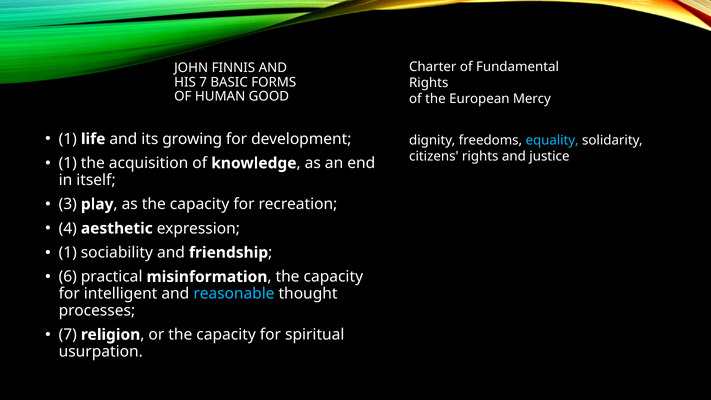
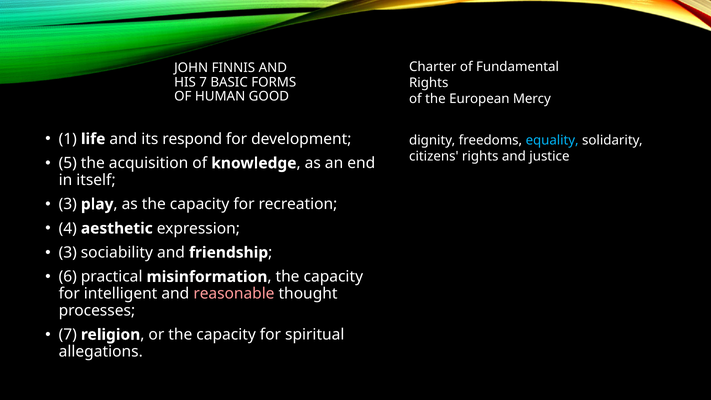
growing: growing -> respond
1 at (68, 163): 1 -> 5
1 at (68, 253): 1 -> 3
reasonable colour: light blue -> pink
usurpation: usurpation -> allegations
